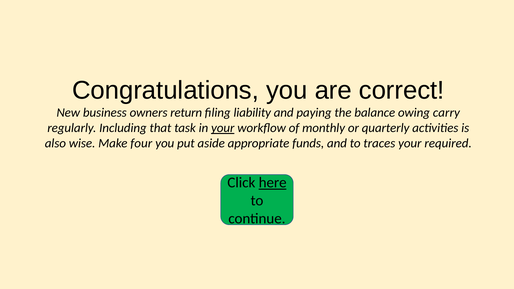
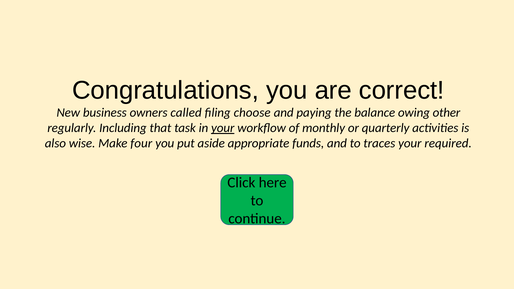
return: return -> called
liability: liability -> choose
carry: carry -> other
here underline: present -> none
